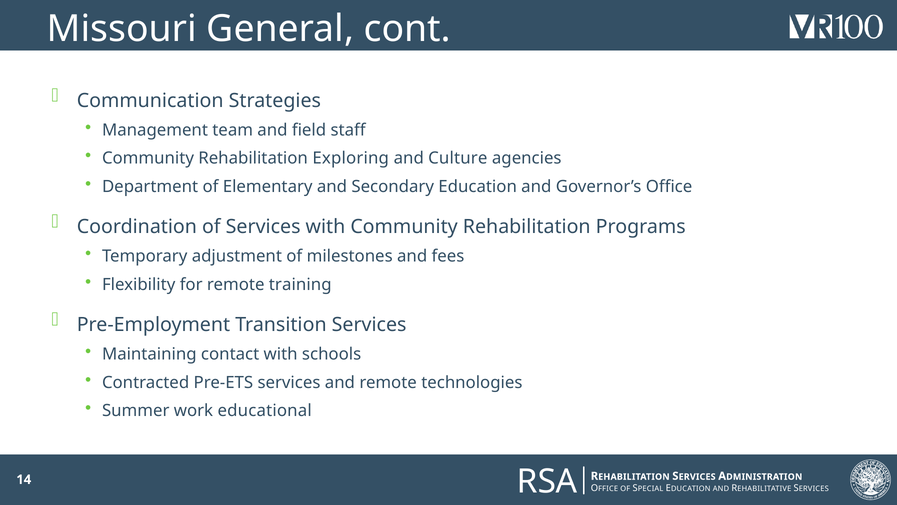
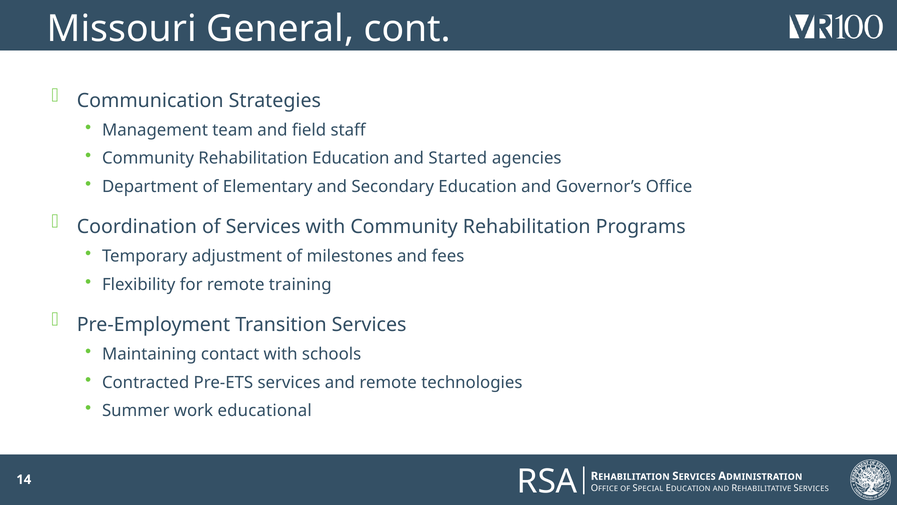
Rehabilitation Exploring: Exploring -> Education
Culture: Culture -> Started
